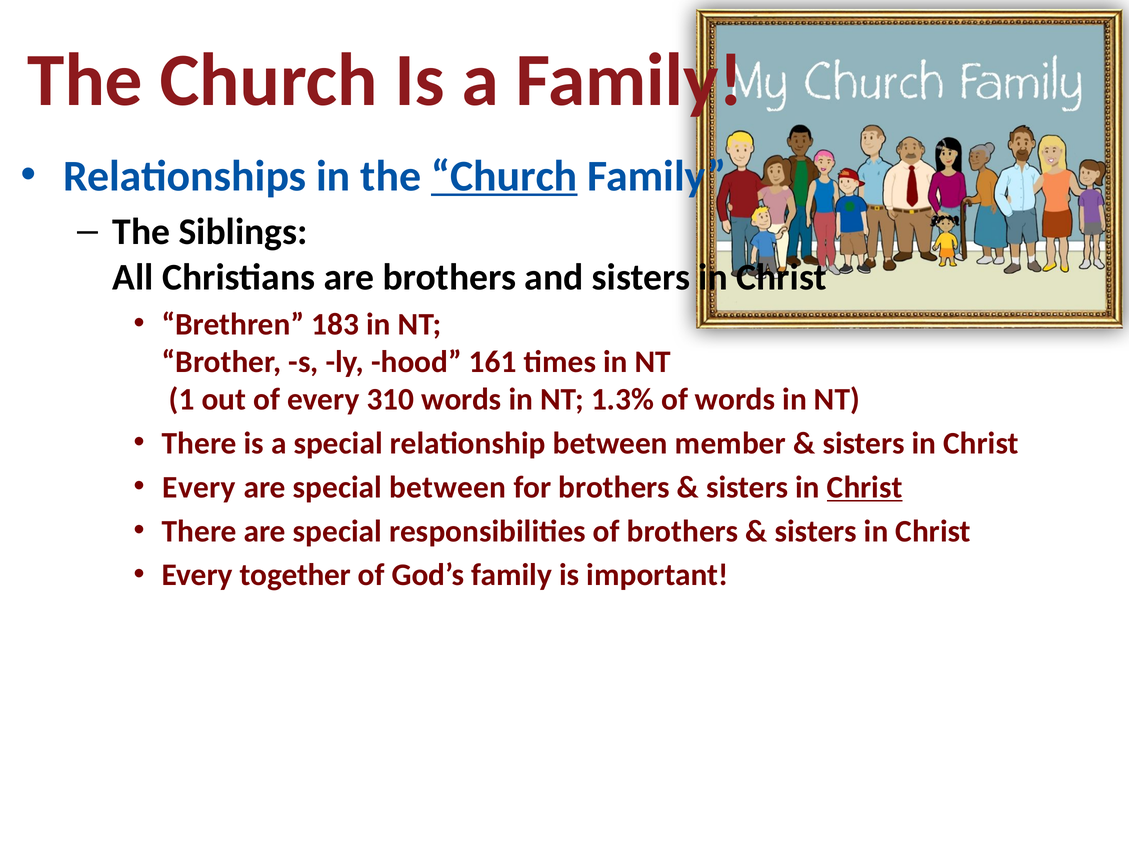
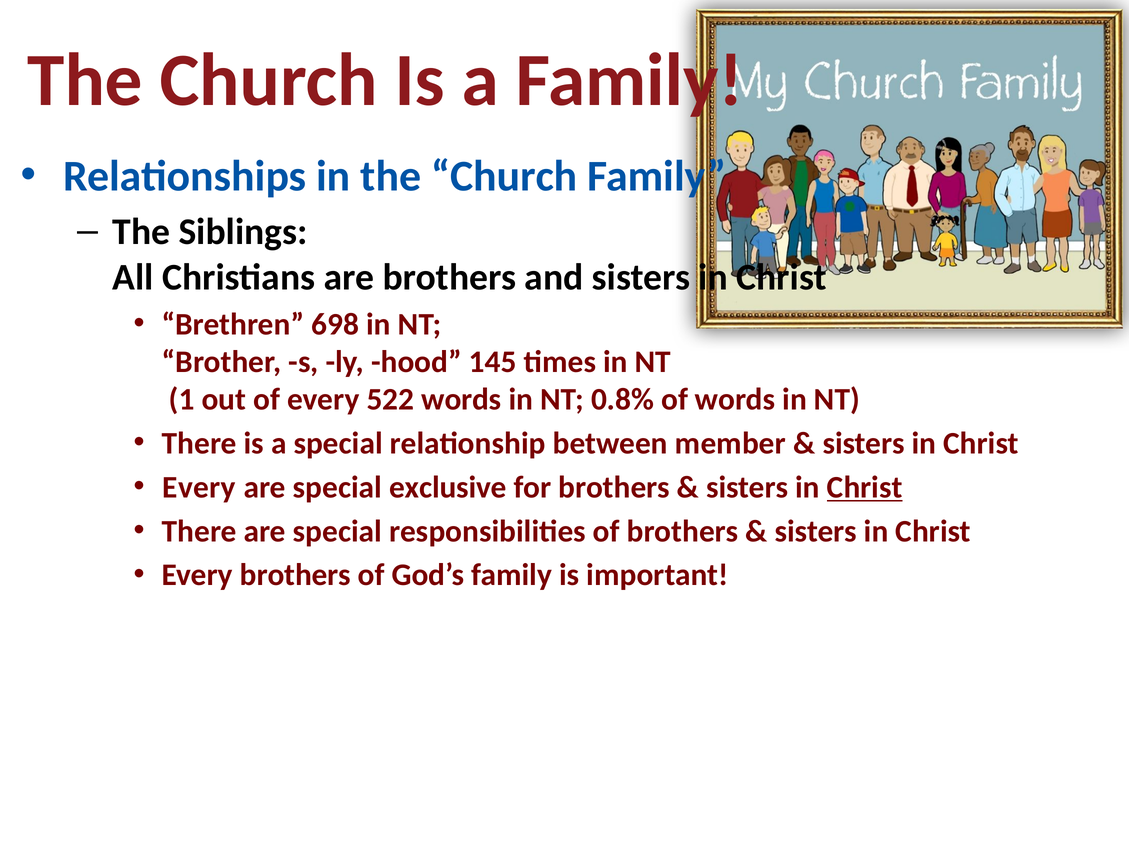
Church at (504, 176) underline: present -> none
183: 183 -> 698
161: 161 -> 145
310: 310 -> 522
1.3%: 1.3% -> 0.8%
special between: between -> exclusive
Every together: together -> brothers
